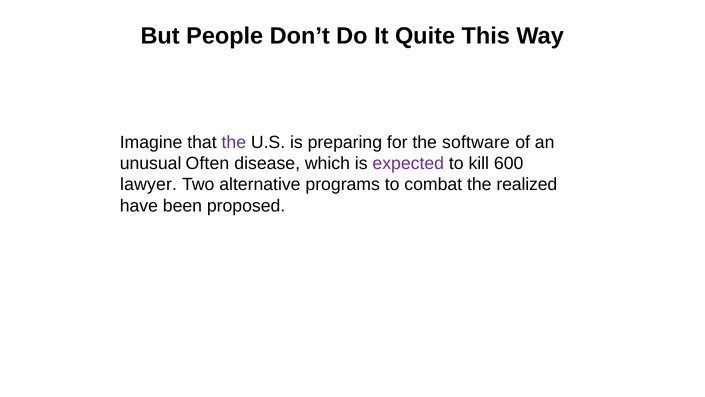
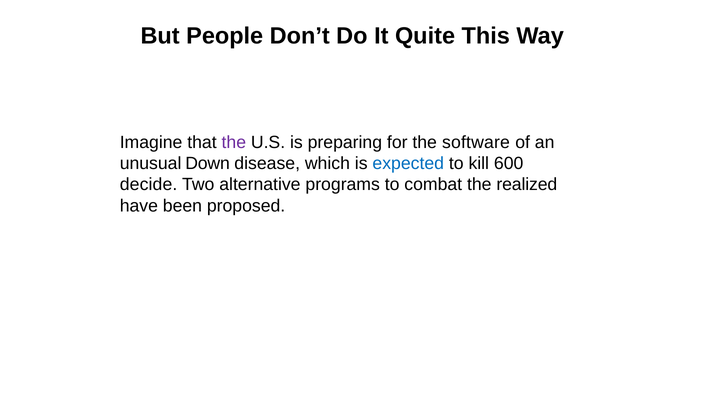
Often: Often -> Down
expected colour: purple -> blue
lawyer: lawyer -> decide
